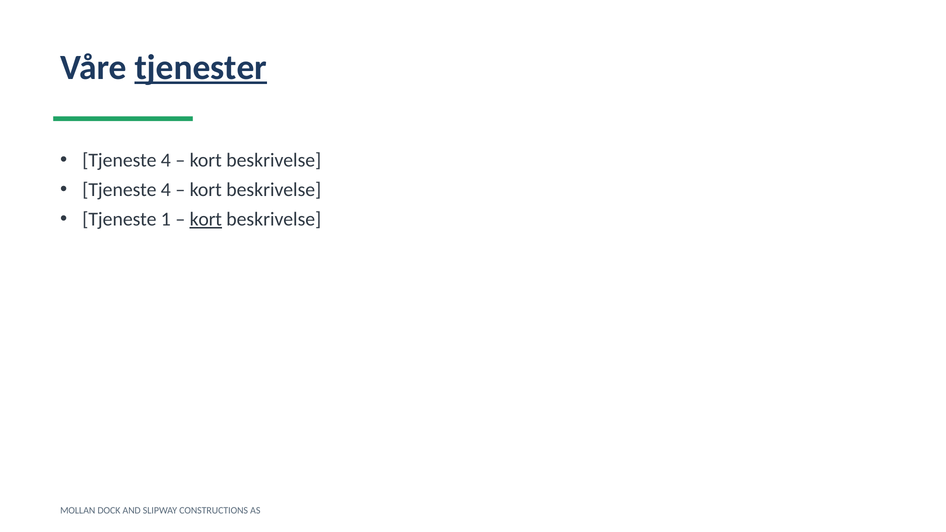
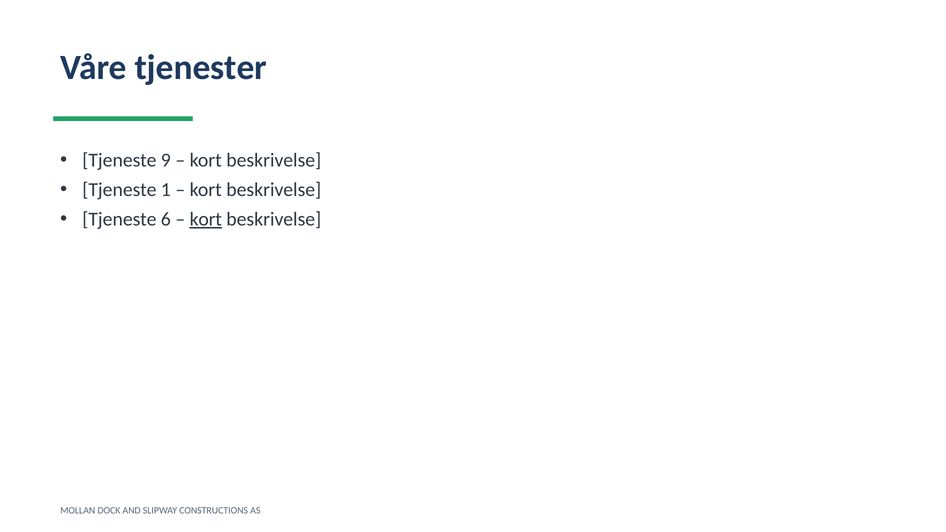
tjenester underline: present -> none
4 at (166, 160): 4 -> 9
4 at (166, 190): 4 -> 1
1: 1 -> 6
